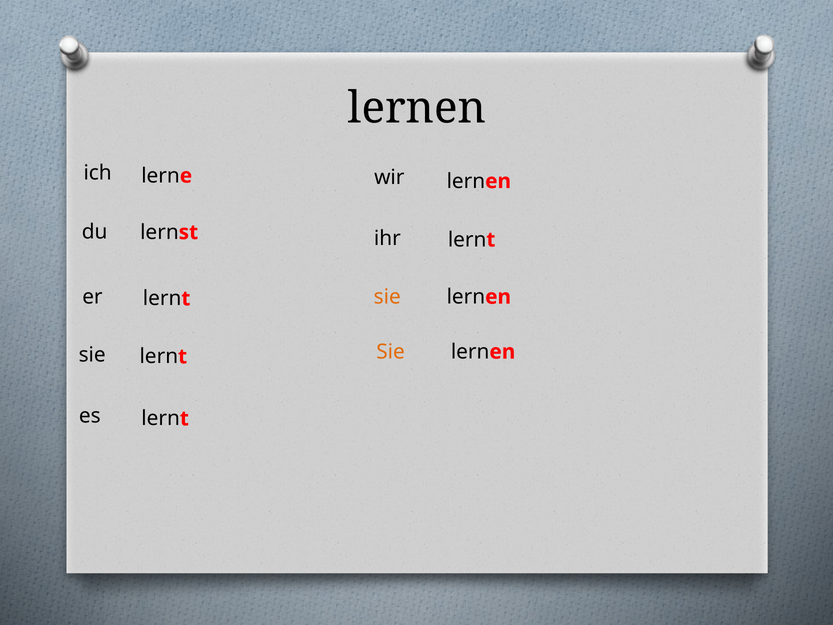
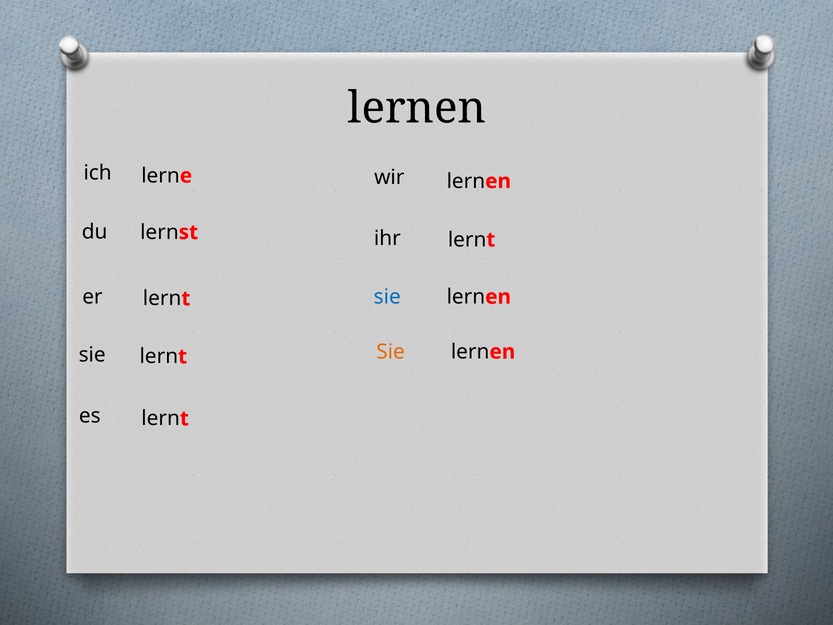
sie at (387, 297) colour: orange -> blue
